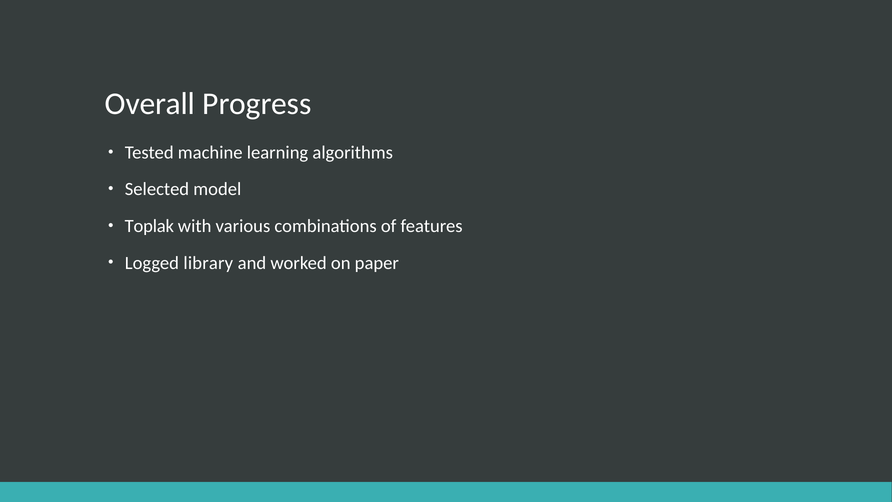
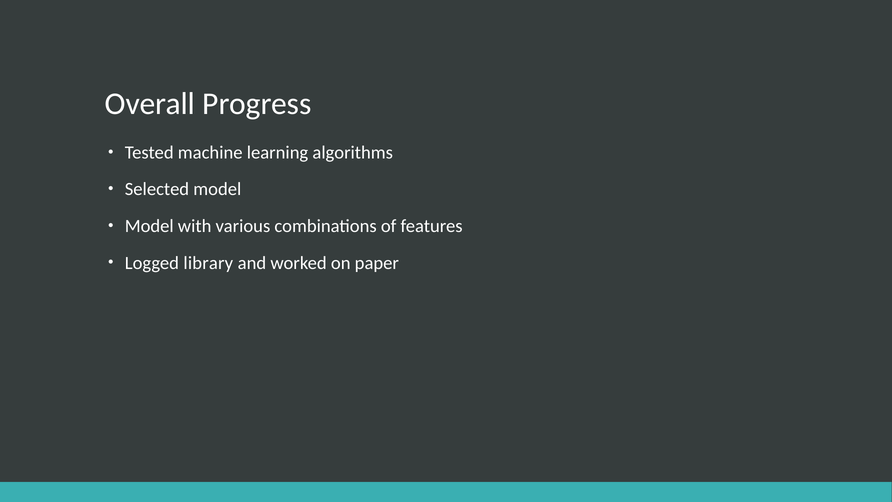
Toplak at (149, 226): Toplak -> Model
